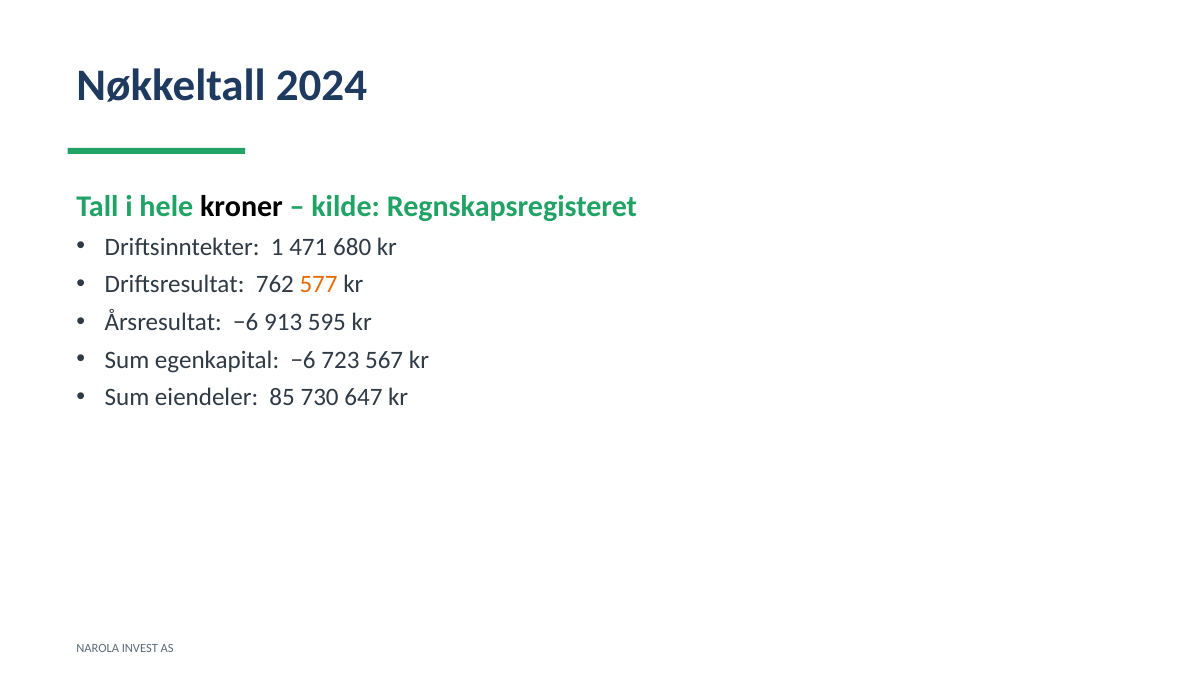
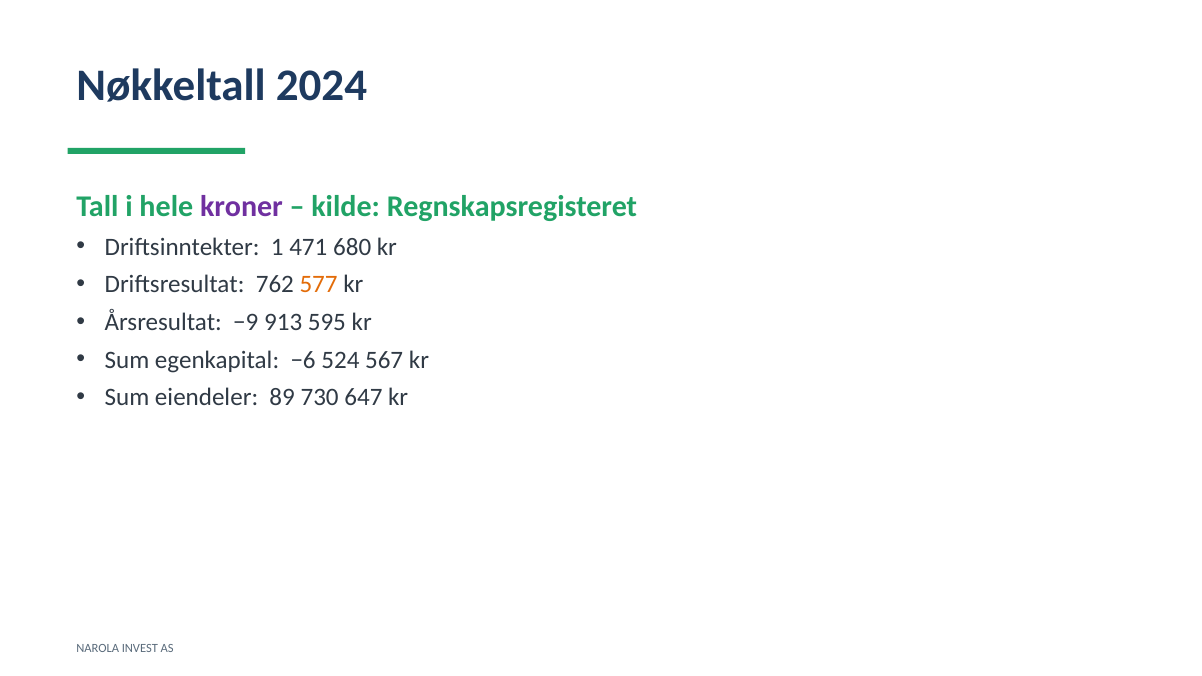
kroner colour: black -> purple
Årsresultat −6: −6 -> −9
723: 723 -> 524
85: 85 -> 89
